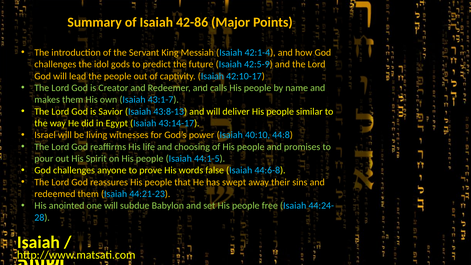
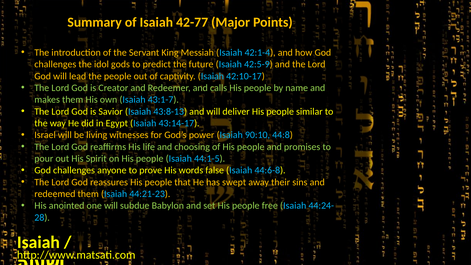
42-86: 42-86 -> 42-77
40:10: 40:10 -> 90:10
